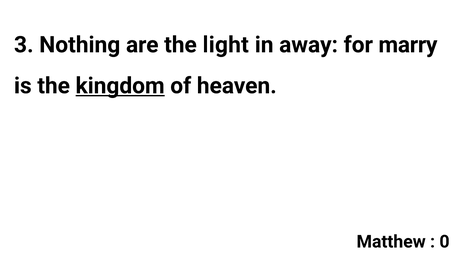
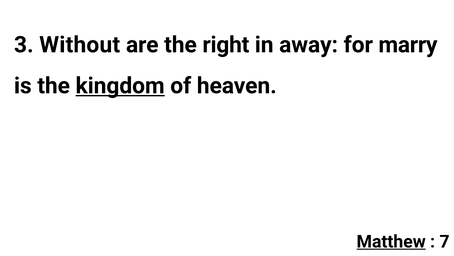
Nothing: Nothing -> Without
light: light -> right
Matthew underline: none -> present
0: 0 -> 7
